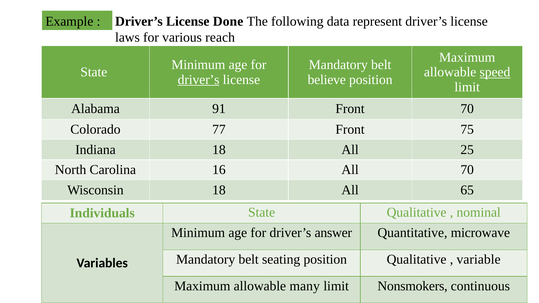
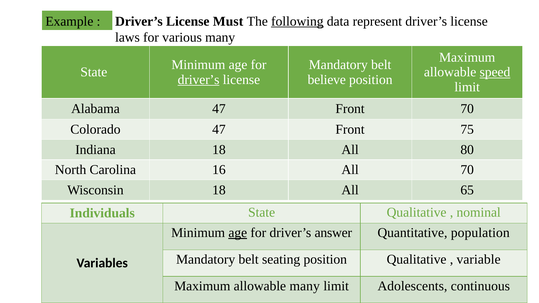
Done: Done -> Must
following underline: none -> present
various reach: reach -> many
Alabama 91: 91 -> 47
Colorado 77: 77 -> 47
25: 25 -> 80
age at (238, 233) underline: none -> present
microwave: microwave -> population
Nonsmokers: Nonsmokers -> Adolescents
